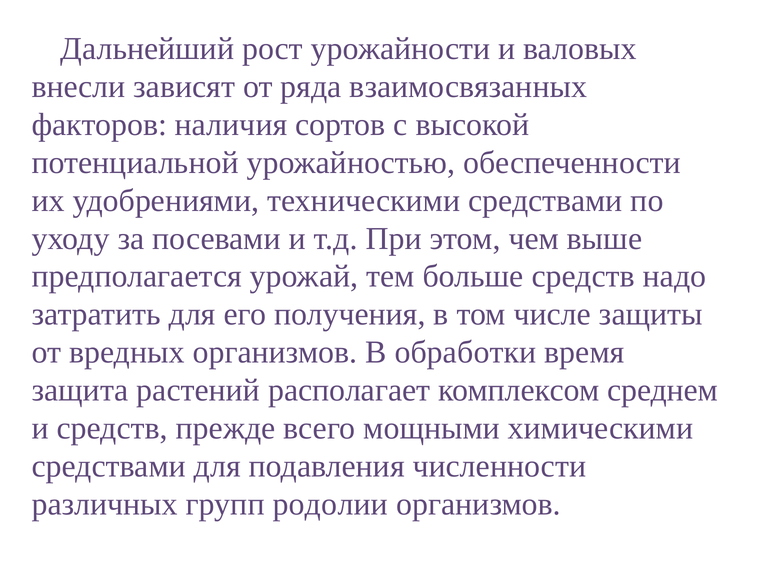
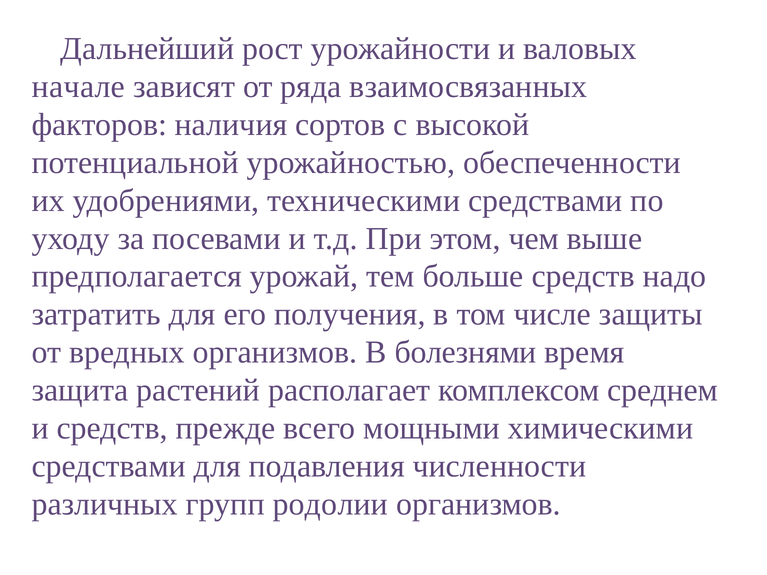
внесли: внесли -> начале
обработки: обработки -> болезнями
